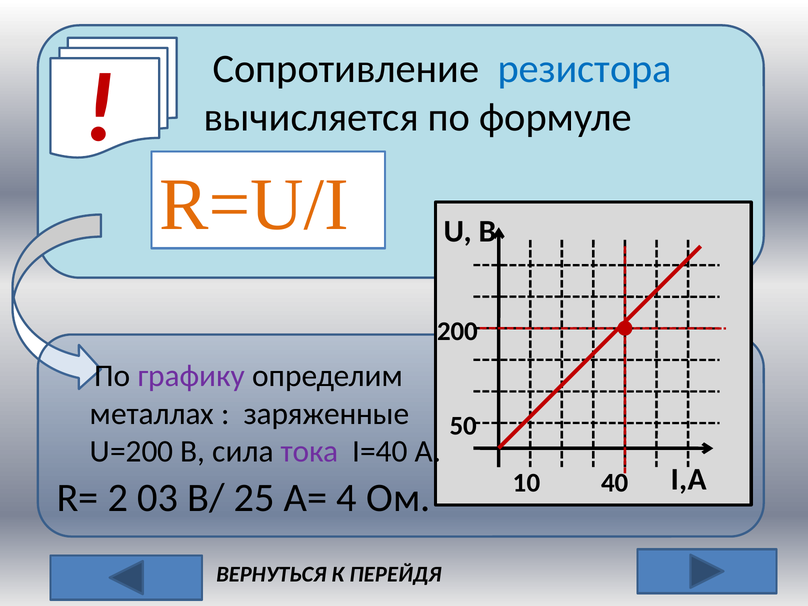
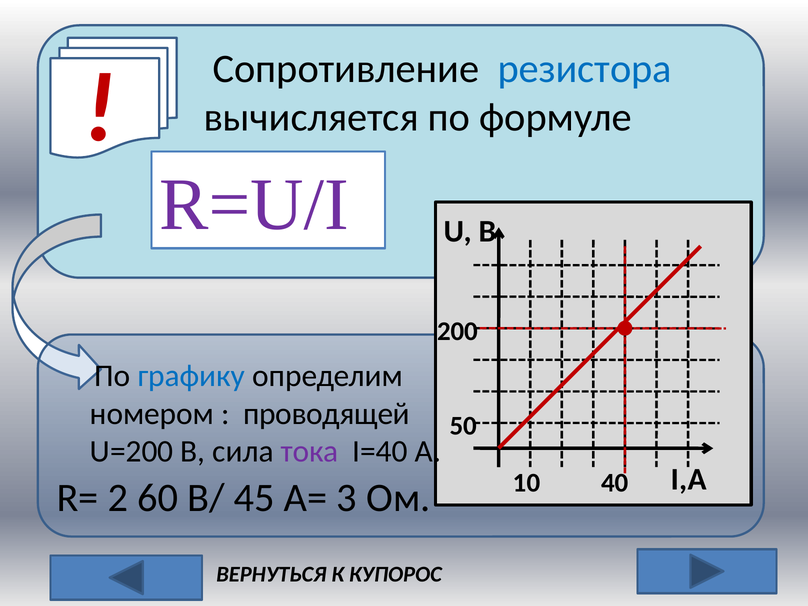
R=U/I colour: orange -> purple
графику colour: purple -> blue
металлах: металлах -> номером
заряженные: заряженные -> проводящей
03: 03 -> 60
25: 25 -> 45
4: 4 -> 3
ПЕРЕЙДЯ: ПЕРЕЙДЯ -> КУПОРОС
